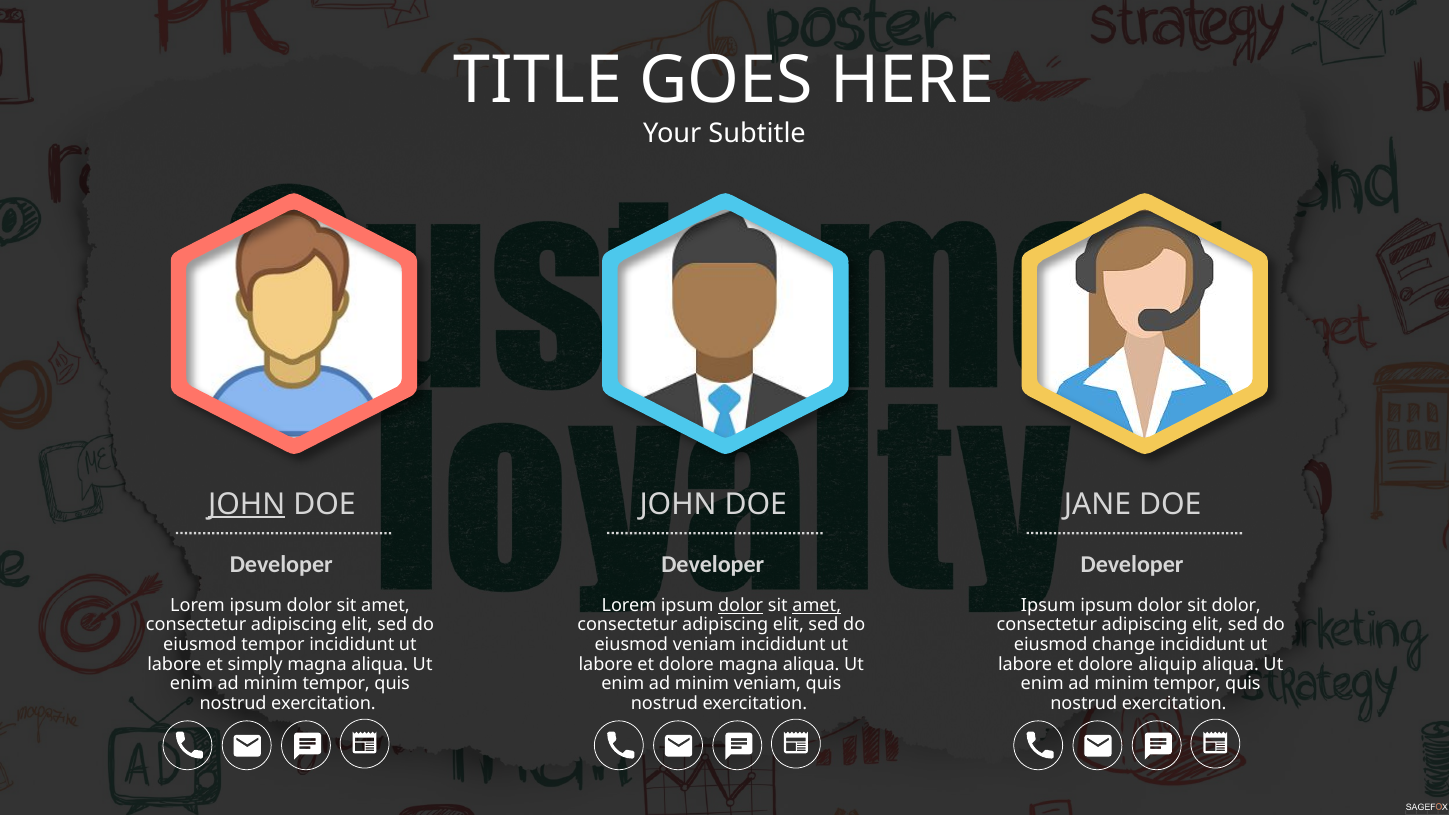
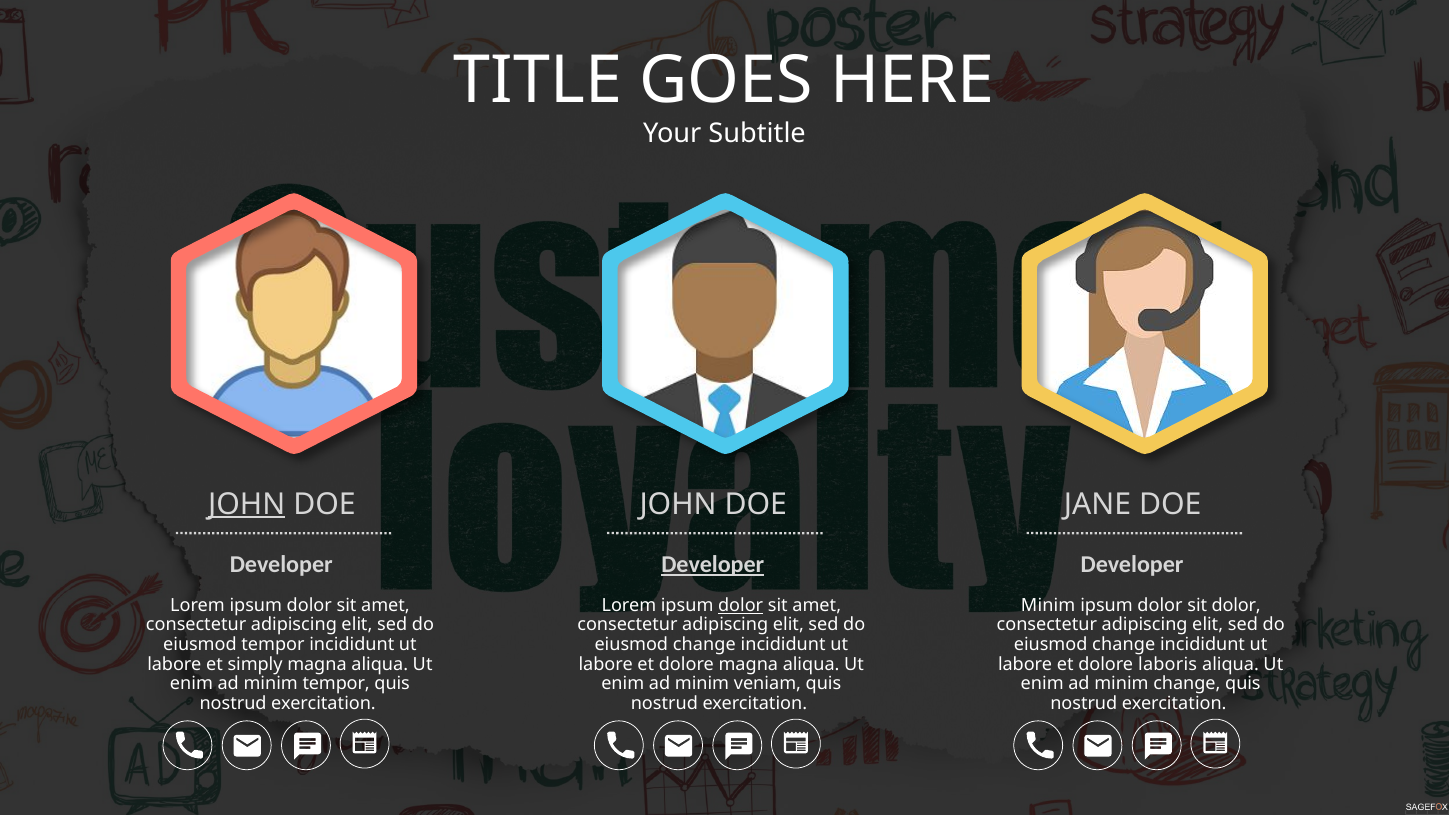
Developer at (713, 565) underline: none -> present
amet at (817, 605) underline: present -> none
Ipsum at (1048, 605): Ipsum -> Minim
veniam at (704, 645): veniam -> change
aliquip: aliquip -> laboris
tempor at (1187, 684): tempor -> change
